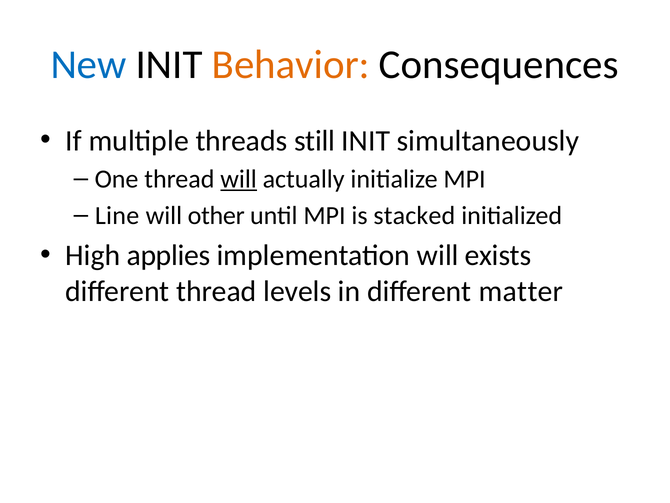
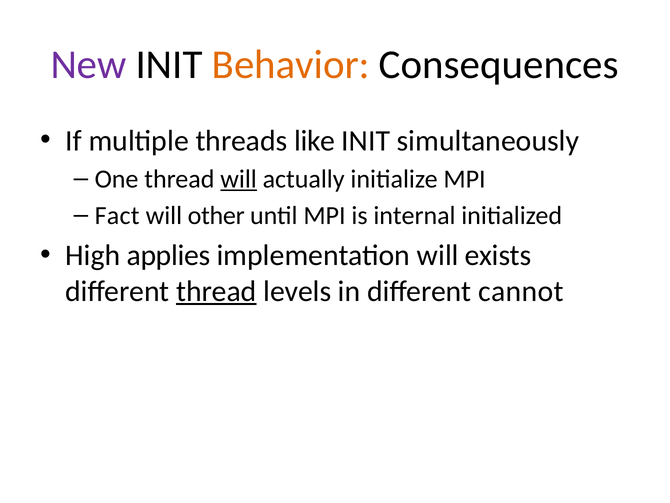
New colour: blue -> purple
still: still -> like
Line: Line -> Fact
stacked: stacked -> internal
thread at (216, 291) underline: none -> present
matter: matter -> cannot
